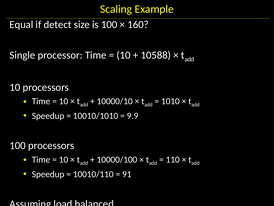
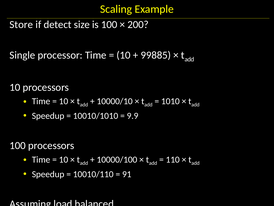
Equal: Equal -> Store
160: 160 -> 200
10588: 10588 -> 99885
